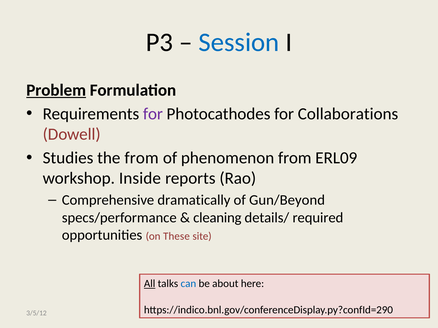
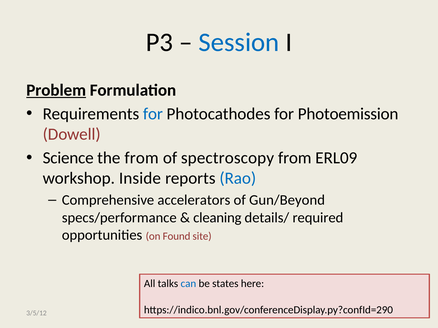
for at (153, 114) colour: purple -> blue
Collaborations: Collaborations -> Photoemission
Studies: Studies -> Science
phenomenon: phenomenon -> spectroscopy
Rao colour: black -> blue
dramatically: dramatically -> accelerators
These: These -> Found
All underline: present -> none
about: about -> states
